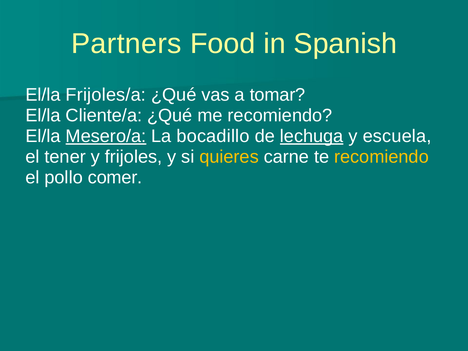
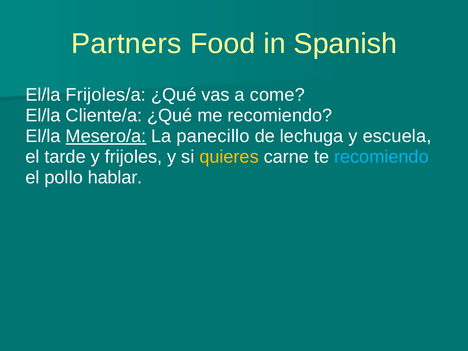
tomar: tomar -> come
bocadillo: bocadillo -> panecillo
lechuga underline: present -> none
tener: tener -> tarde
recomiendo at (381, 157) colour: yellow -> light blue
comer: comer -> hablar
